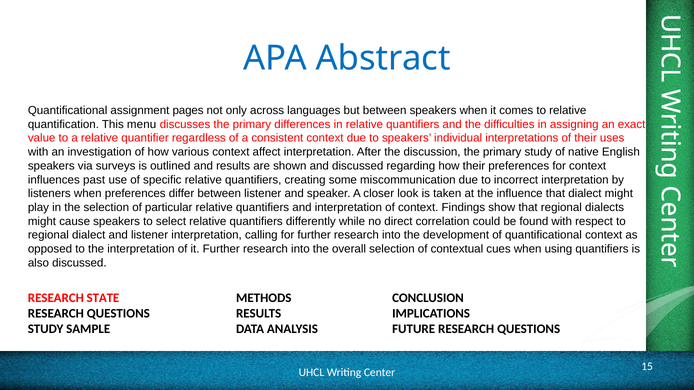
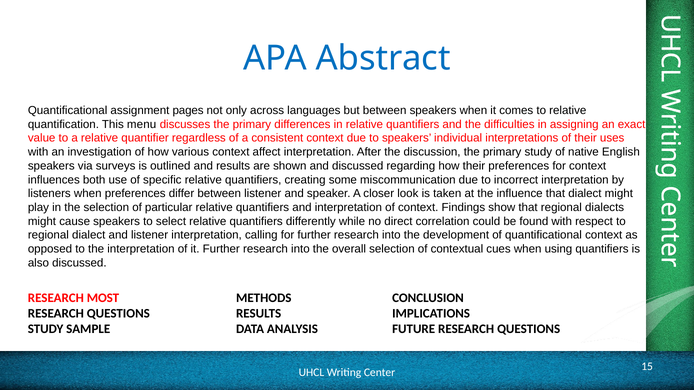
past: past -> both
STATE: STATE -> MOST
